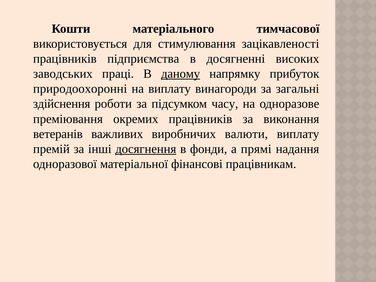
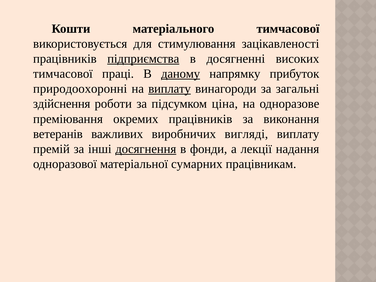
підприємства underline: none -> present
заводських at (63, 74): заводських -> тимчасової
виплату at (170, 89) underline: none -> present
часу: часу -> ціна
валюти: валюти -> вигляді
прямі: прямі -> лекції
фінансові: фінансові -> сумарних
